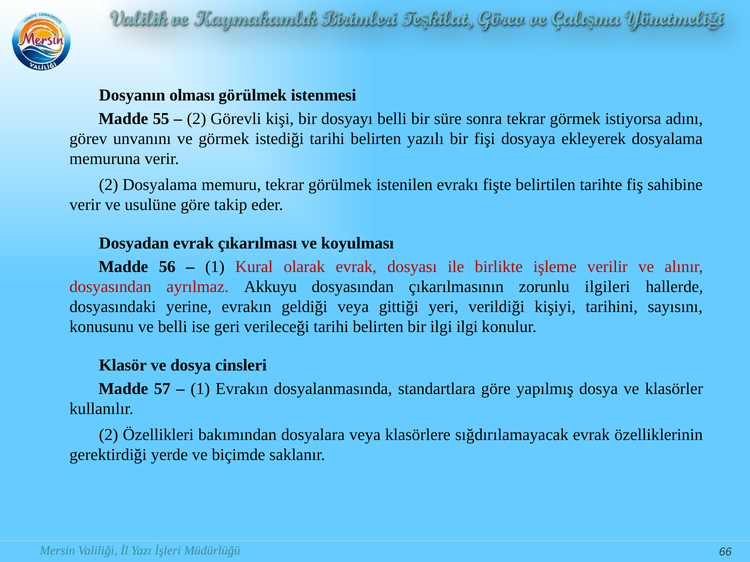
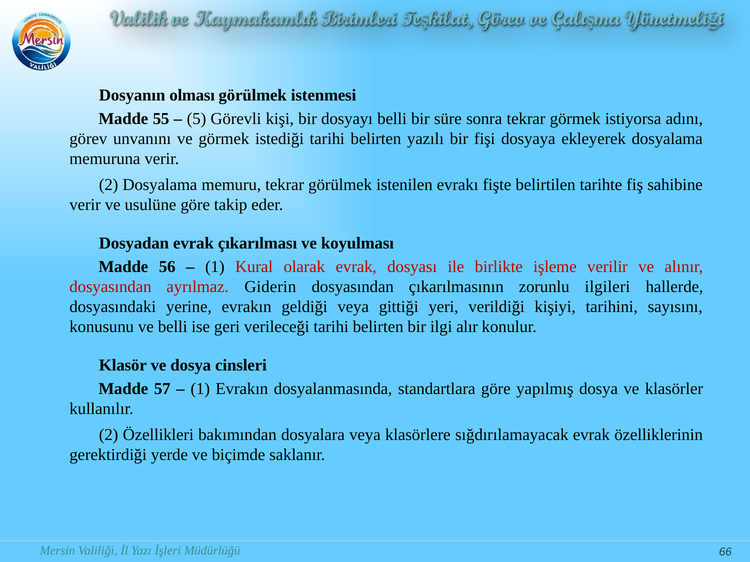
2 at (196, 119): 2 -> 5
Akkuyu: Akkuyu -> Giderin
ilgi ilgi: ilgi -> alır
